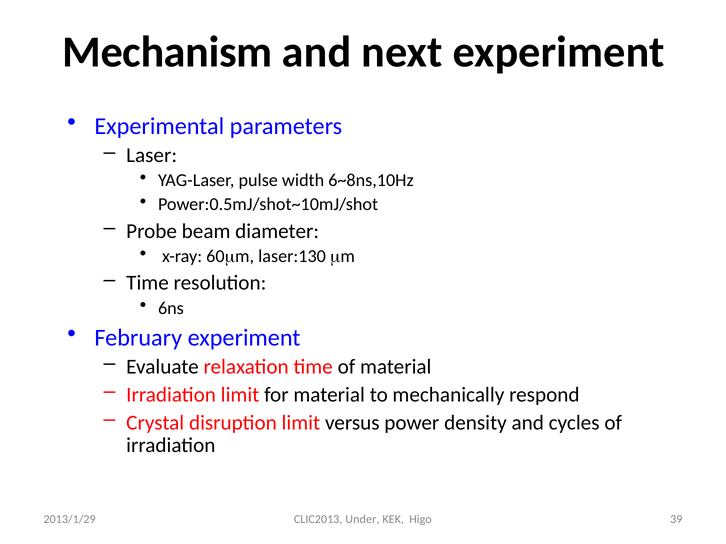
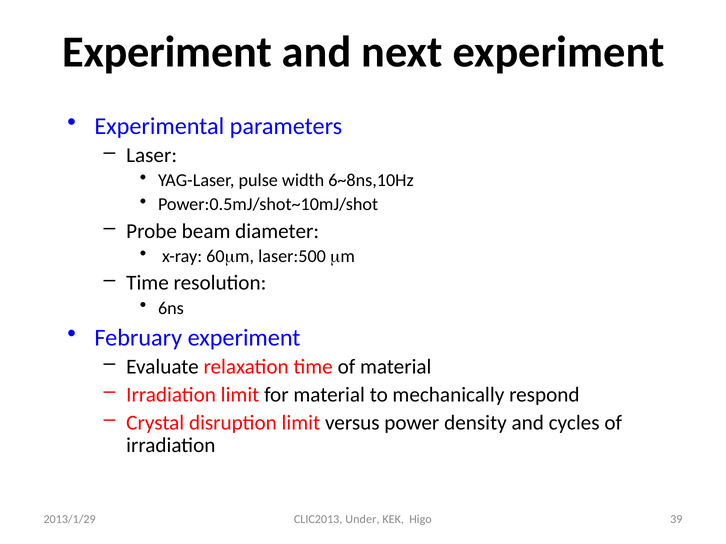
Mechanism at (167, 52): Mechanism -> Experiment
laser:130: laser:130 -> laser:500
